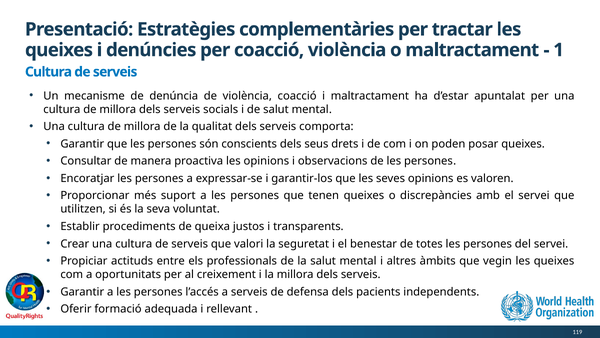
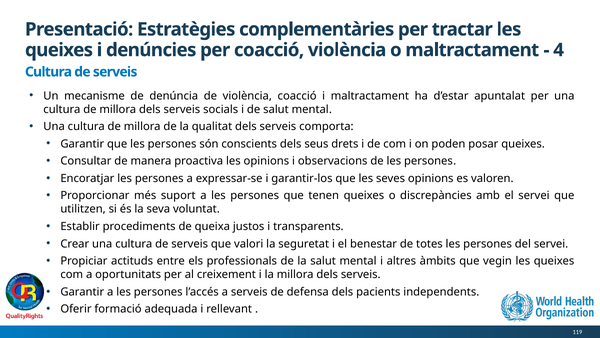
1: 1 -> 4
